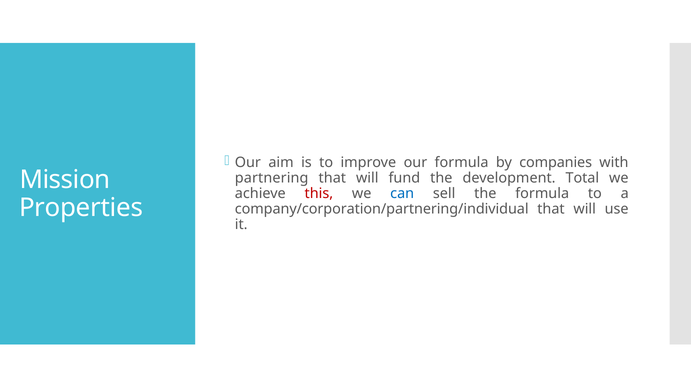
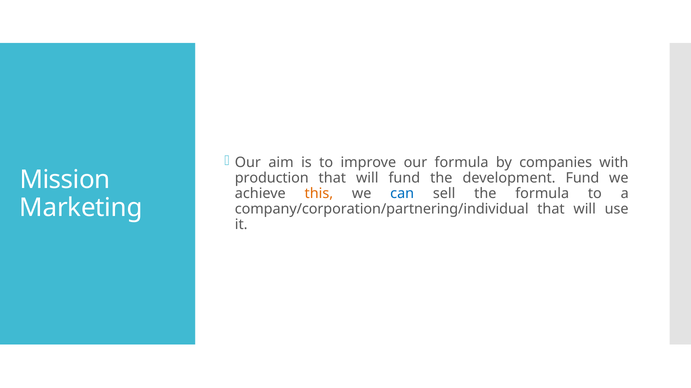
partnering: partnering -> production
development Total: Total -> Fund
this colour: red -> orange
Properties: Properties -> Marketing
